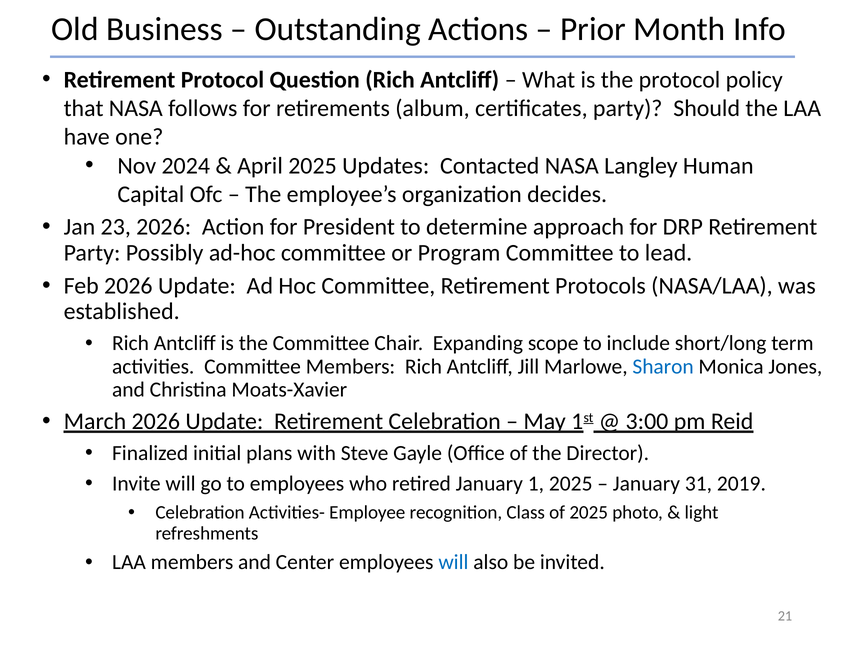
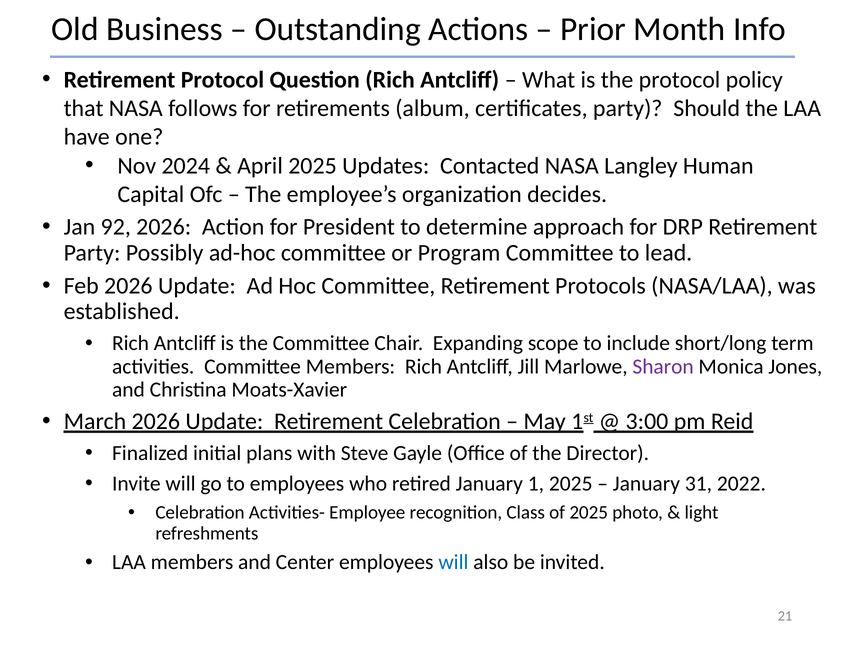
23: 23 -> 92
Sharon colour: blue -> purple
2019: 2019 -> 2022
